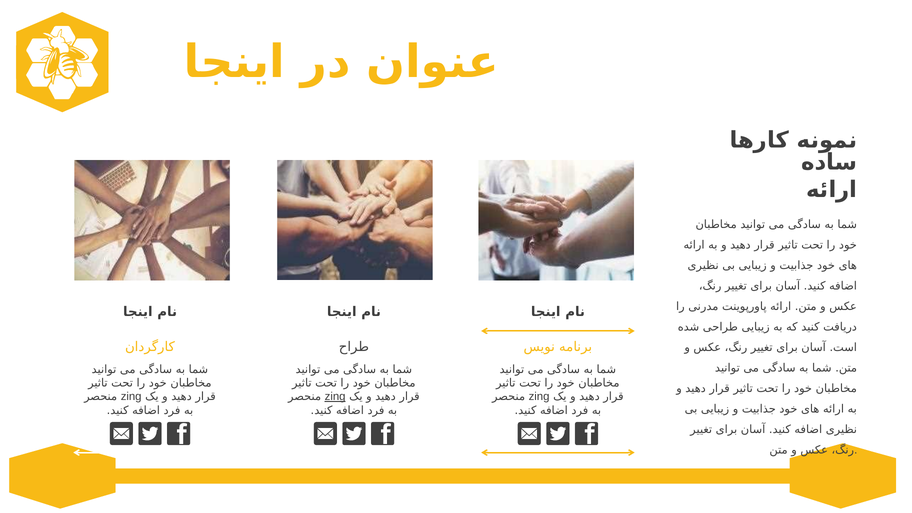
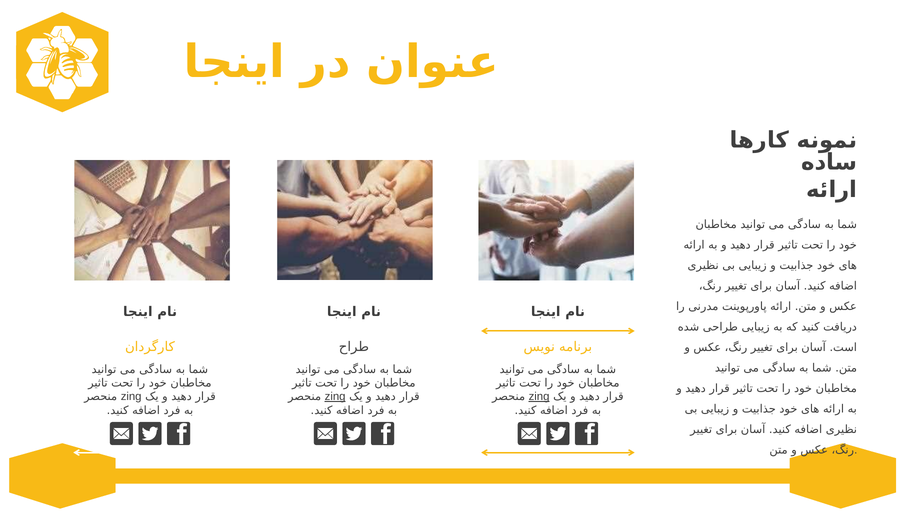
zing at (539, 397) underline: none -> present
